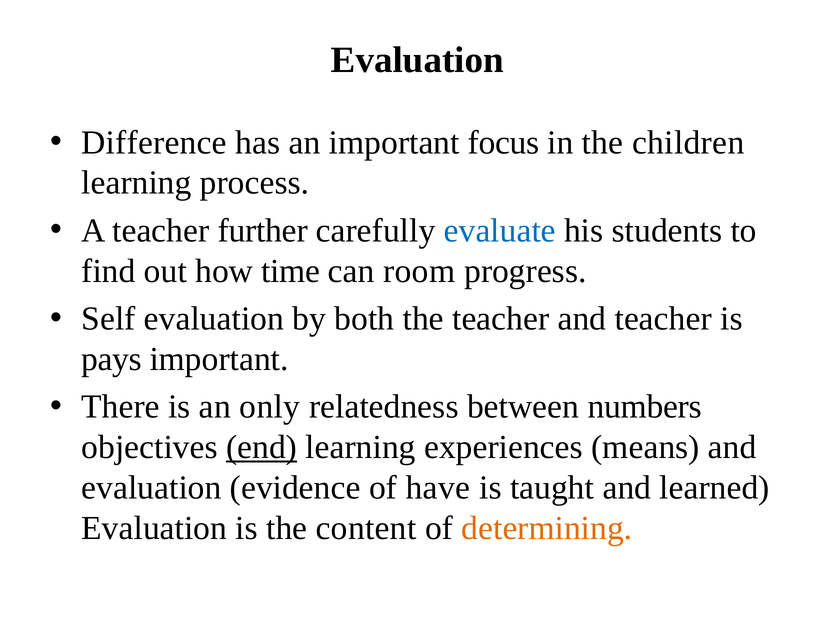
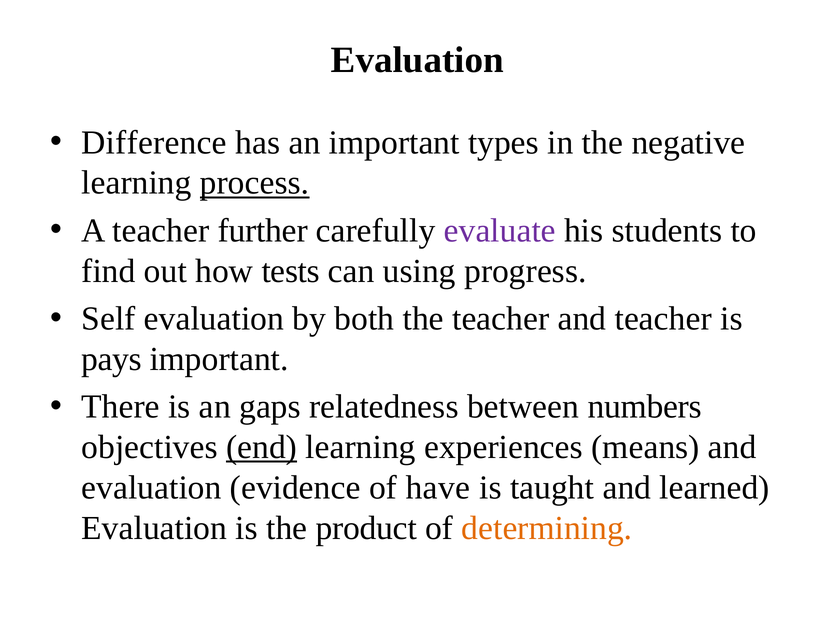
focus: focus -> types
children: children -> negative
process underline: none -> present
evaluate colour: blue -> purple
time: time -> tests
room: room -> using
only: only -> gaps
content: content -> product
